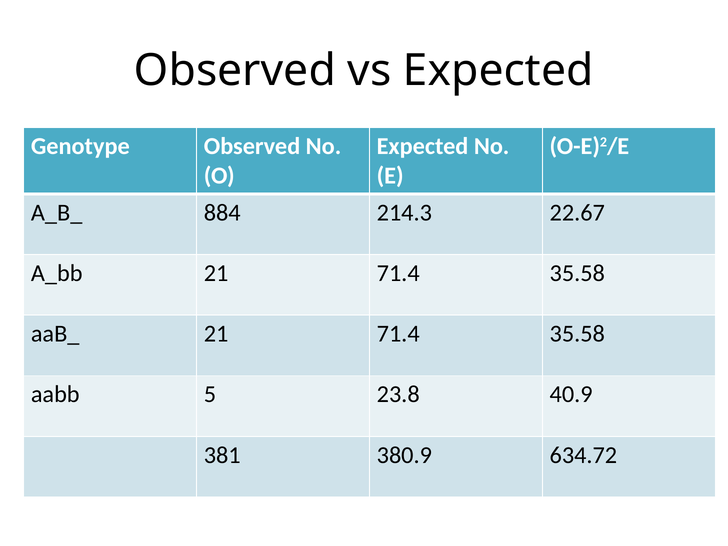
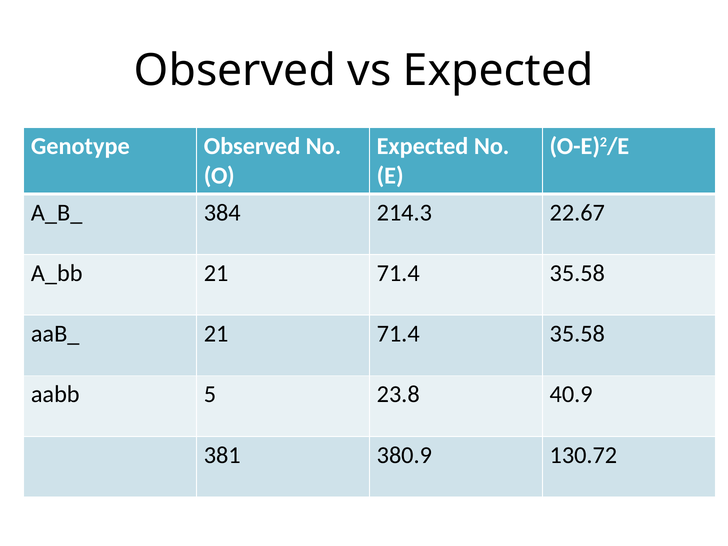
884: 884 -> 384
634.72: 634.72 -> 130.72
